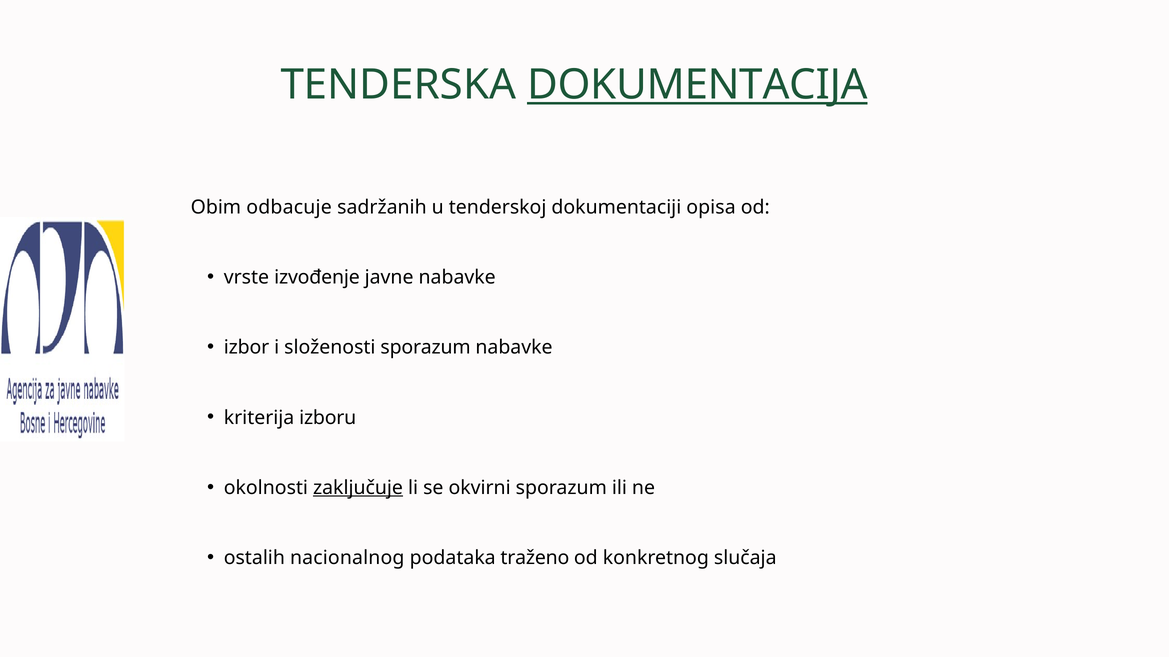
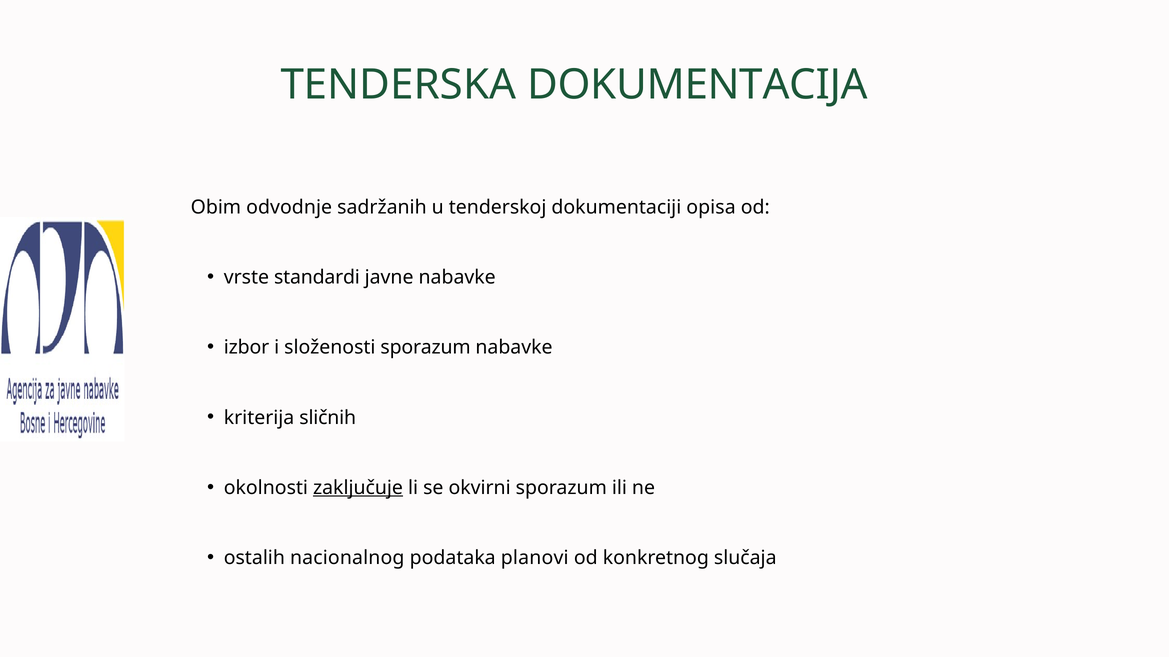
DOKUMENTACIJA underline: present -> none
odbacuje: odbacuje -> odvodnje
izvođenje: izvođenje -> standardi
izboru: izboru -> sličnih
traženo: traženo -> planovi
